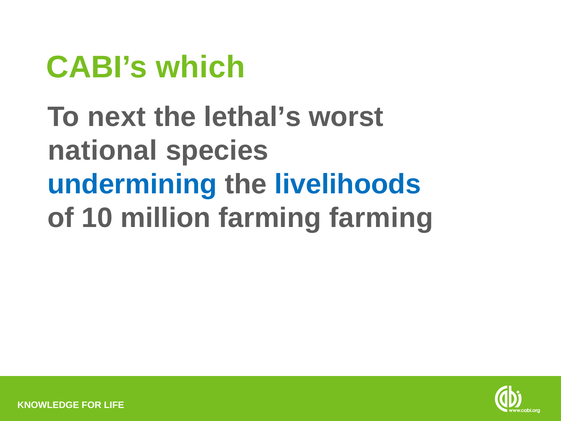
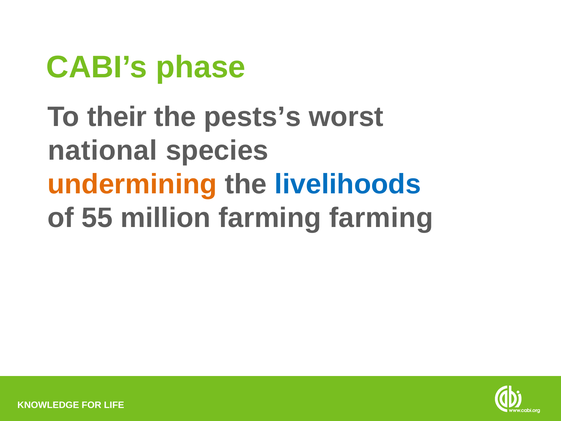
which: which -> phase
next: next -> their
lethal’s: lethal’s -> pests’s
undermining colour: blue -> orange
10: 10 -> 55
